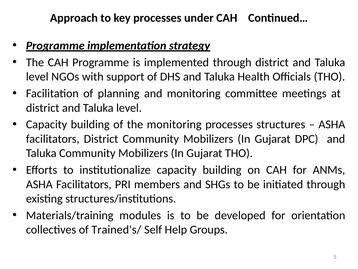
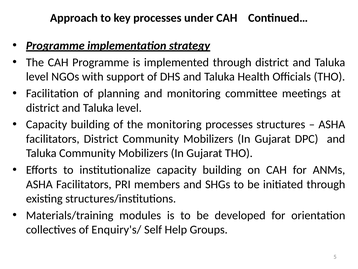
Trained's/: Trained's/ -> Enquiry's/
